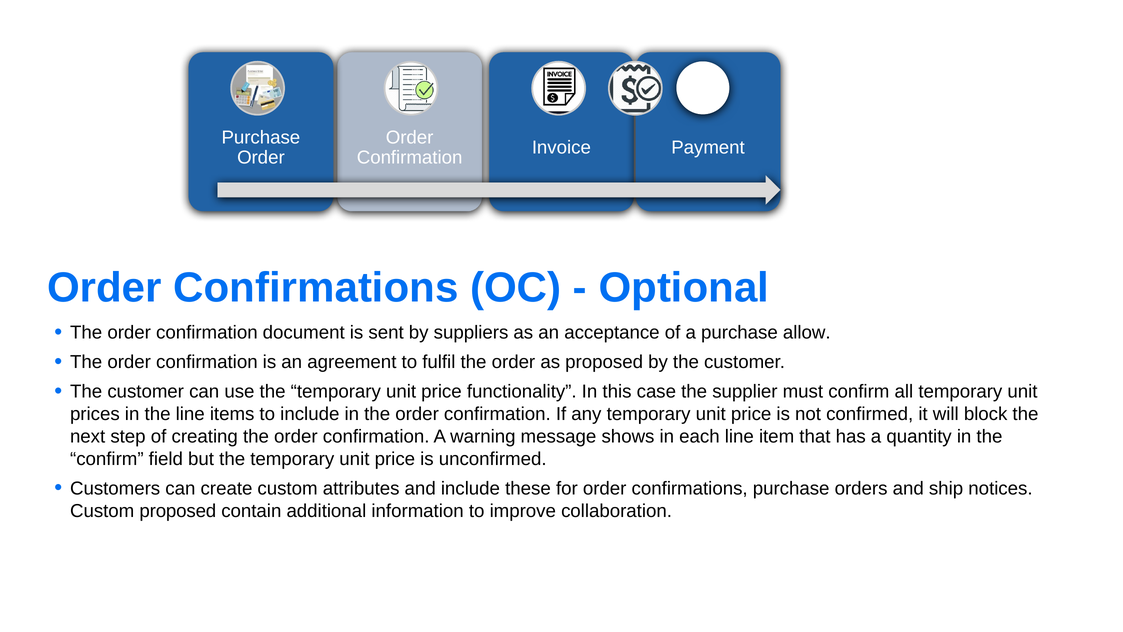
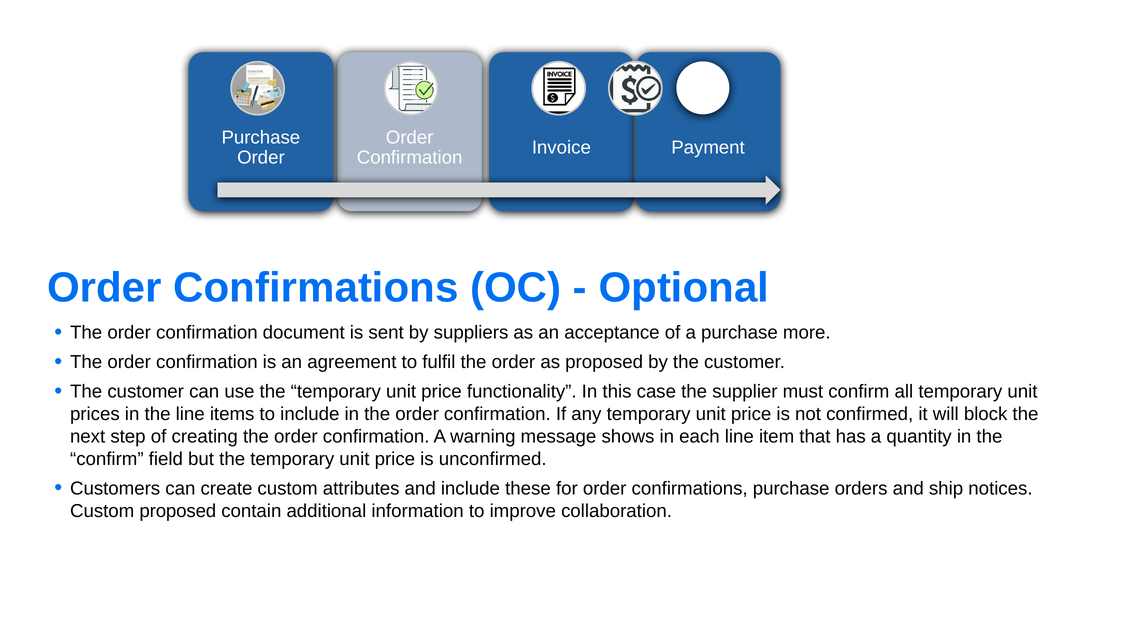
allow: allow -> more
